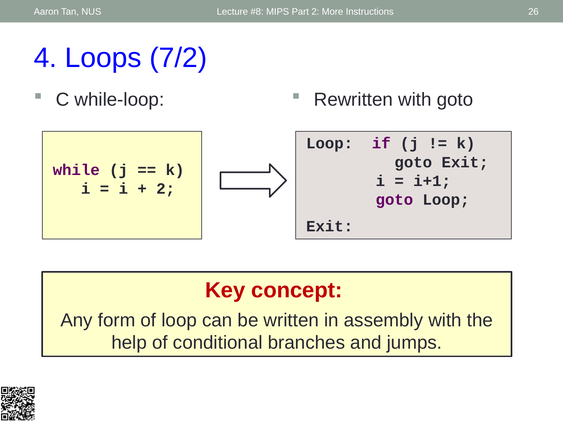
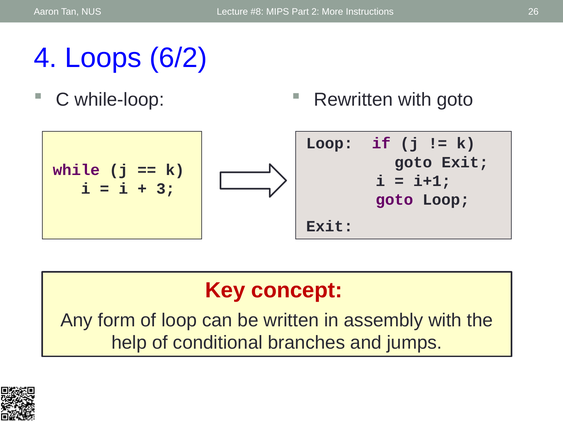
7/2: 7/2 -> 6/2
2 at (166, 189): 2 -> 3
